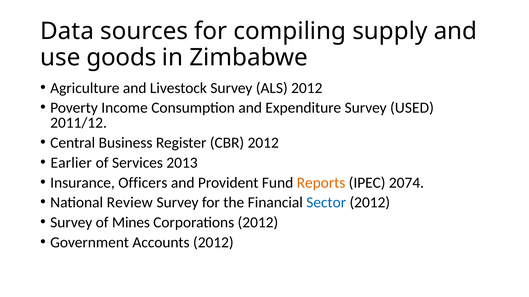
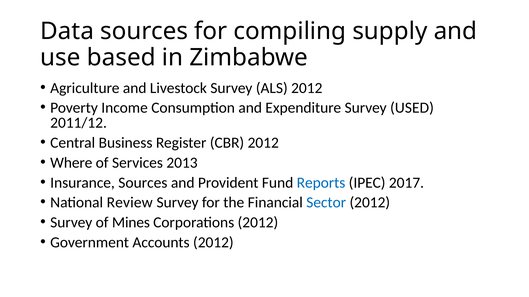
goods: goods -> based
Earlier: Earlier -> Where
Insurance Officers: Officers -> Sources
Reports colour: orange -> blue
2074: 2074 -> 2017
